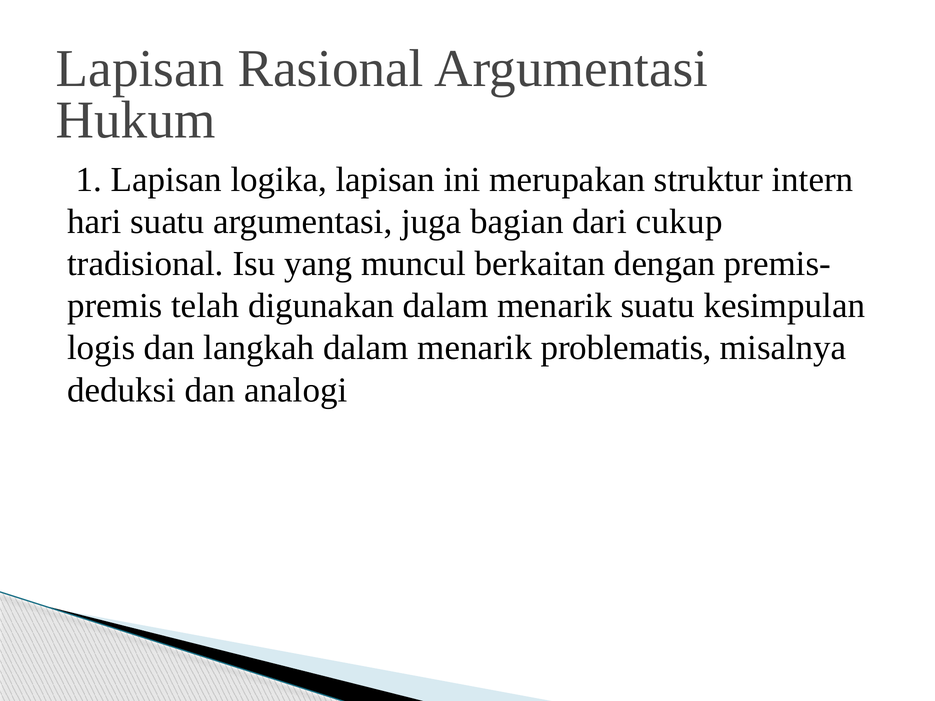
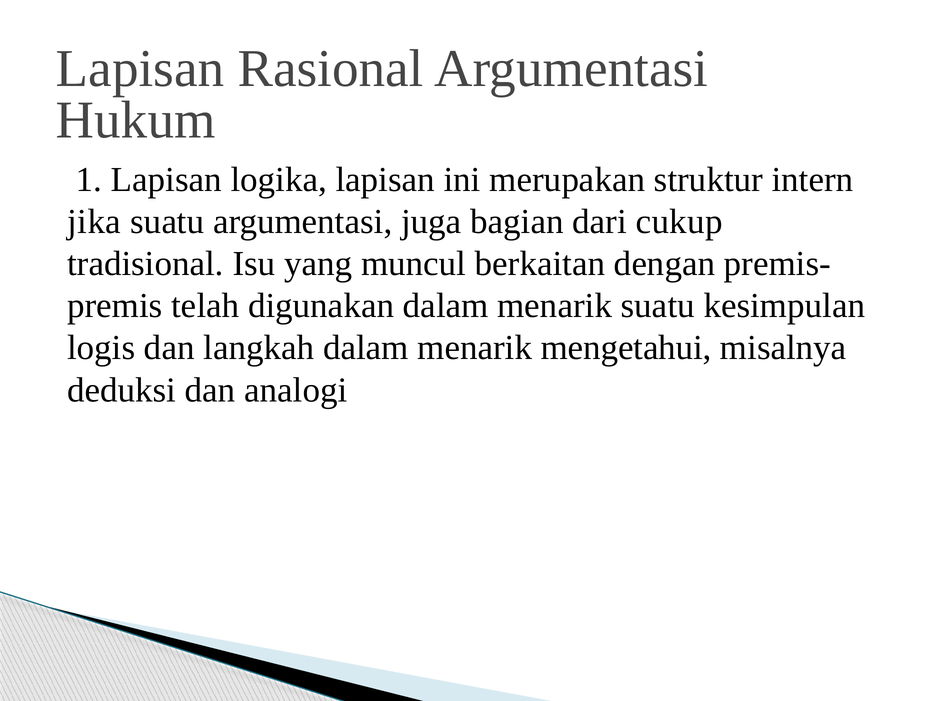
hari: hari -> jika
problematis: problematis -> mengetahui
